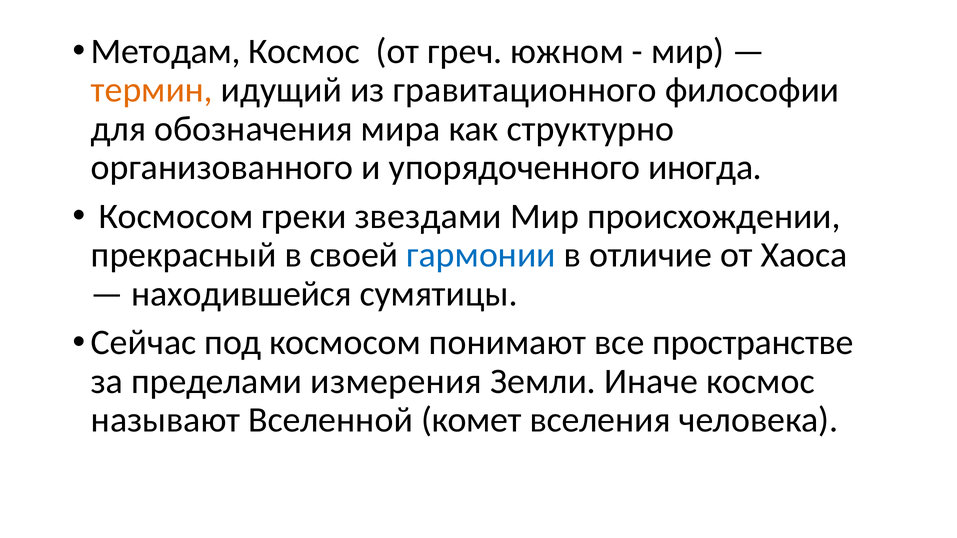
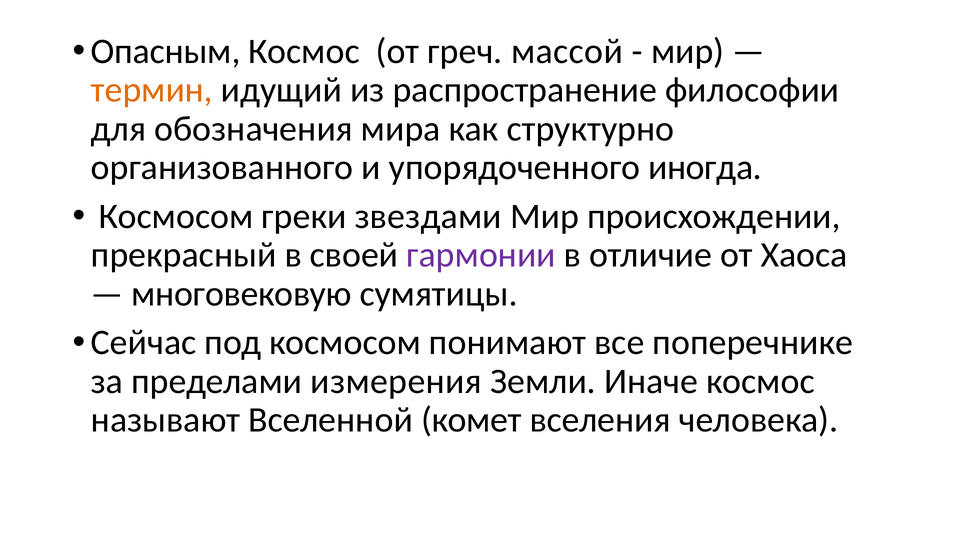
Методам: Методам -> Опасным
южном: южном -> массой
гравитационного: гравитационного -> распространение
гармонии colour: blue -> purple
находившейся: находившейся -> многовековую
пространстве: пространстве -> поперечнике
